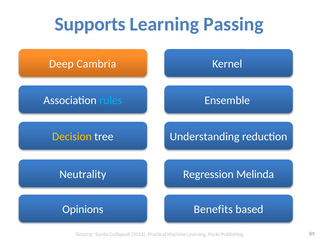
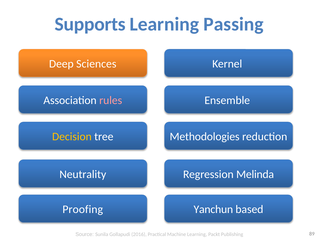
Cambria: Cambria -> Sciences
rules colour: light blue -> pink
Understanding: Understanding -> Methodologies
Opinions: Opinions -> Proofing
Benefits: Benefits -> Yanchun
